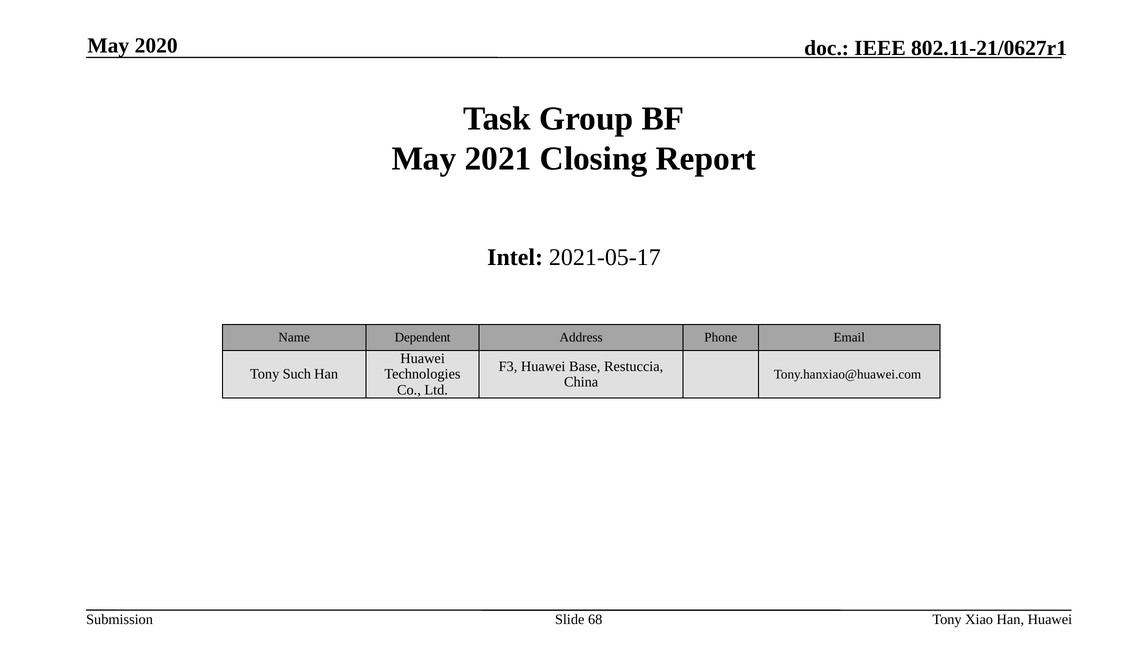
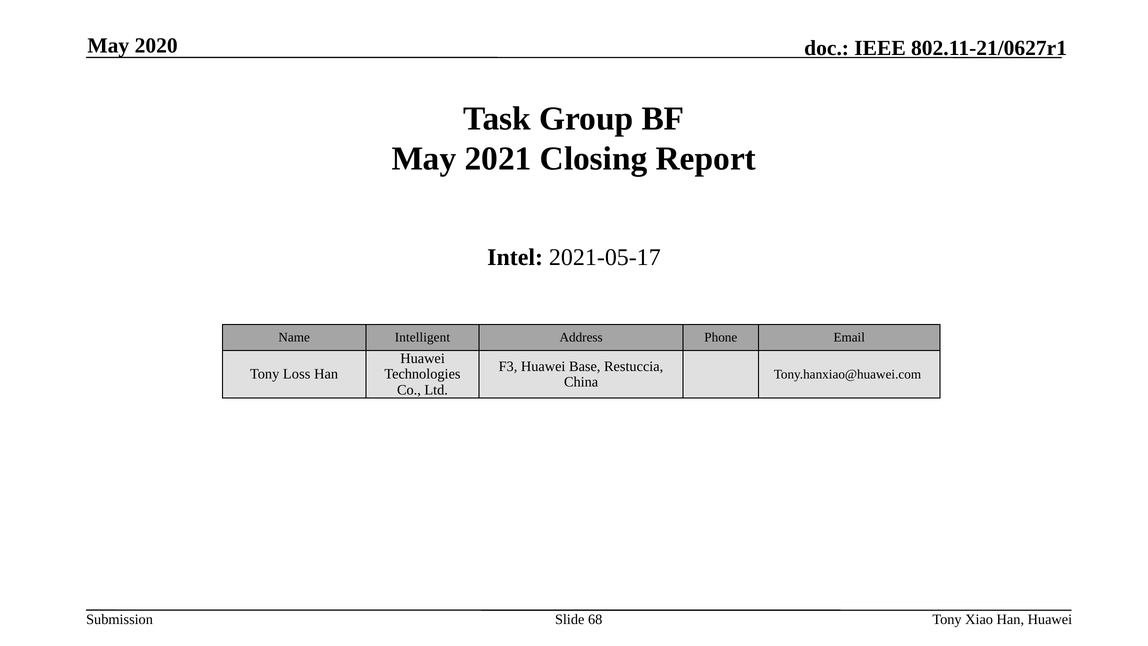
Dependent: Dependent -> Intelligent
Such: Such -> Loss
